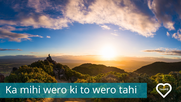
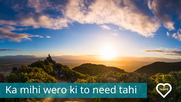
to wero: wero -> need
